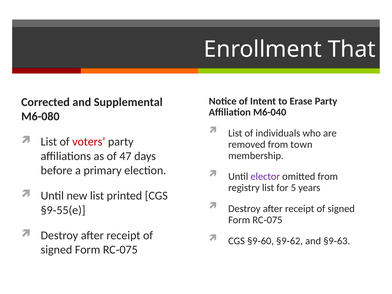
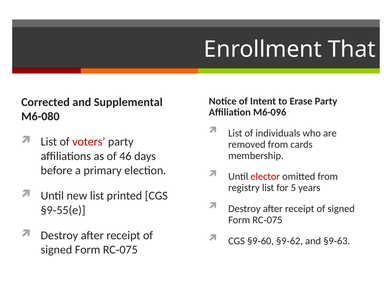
M6-040: M6-040 -> M6-096
town: town -> cards
47: 47 -> 46
elector colour: purple -> red
